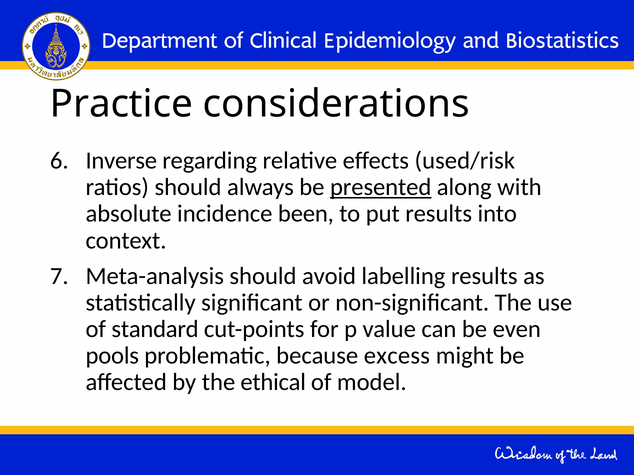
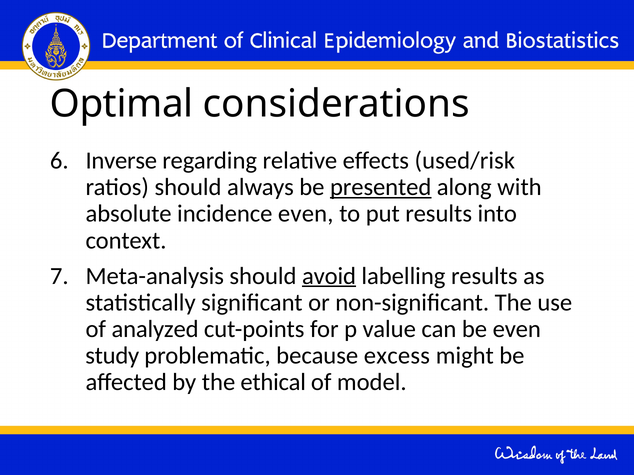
Practice: Practice -> Optimal
incidence been: been -> even
avoid underline: none -> present
standard: standard -> analyzed
pools: pools -> study
